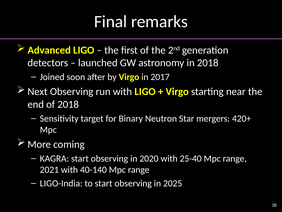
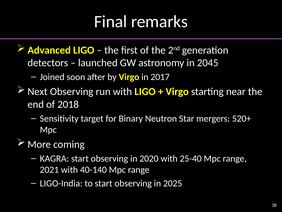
in 2018: 2018 -> 2045
420+: 420+ -> 520+
